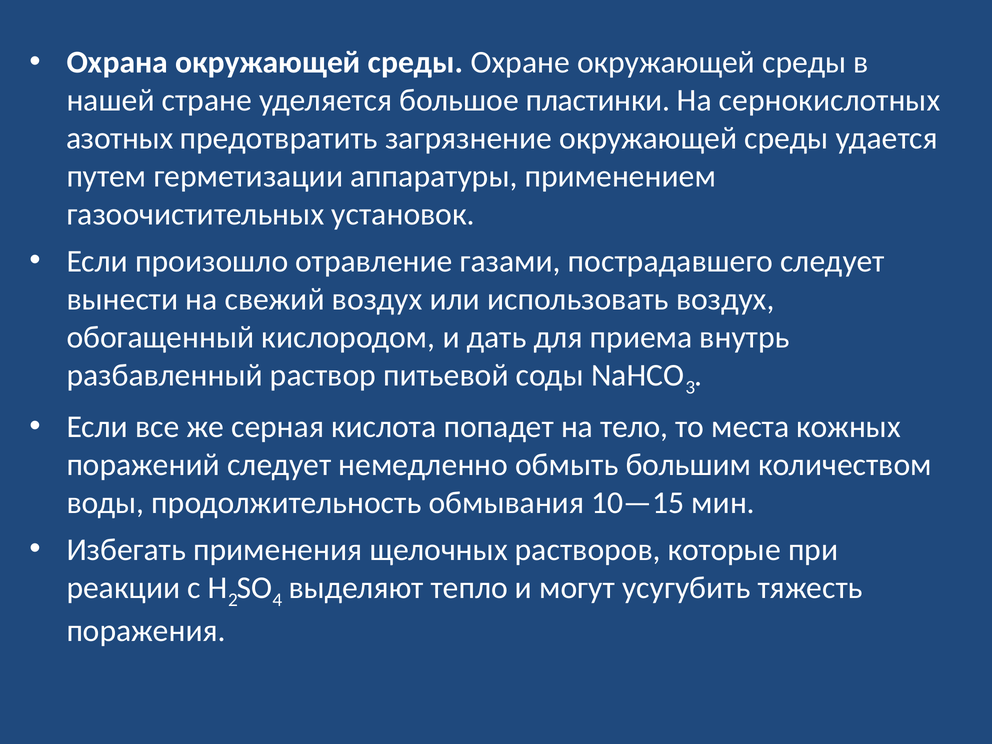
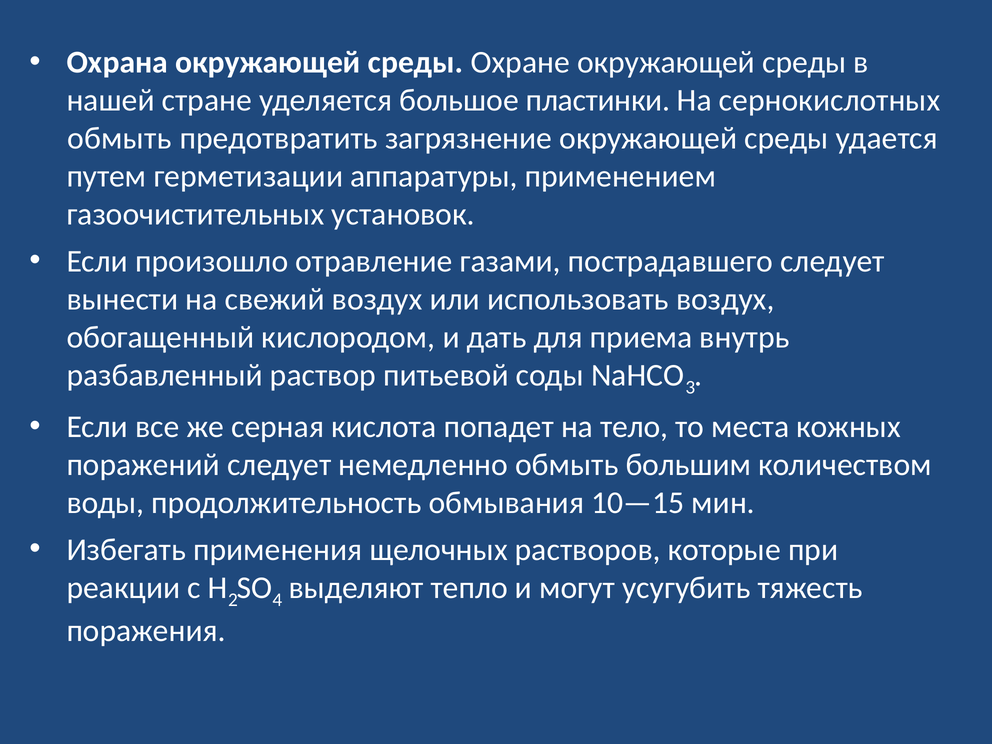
азотных at (120, 138): азотных -> обмыть
